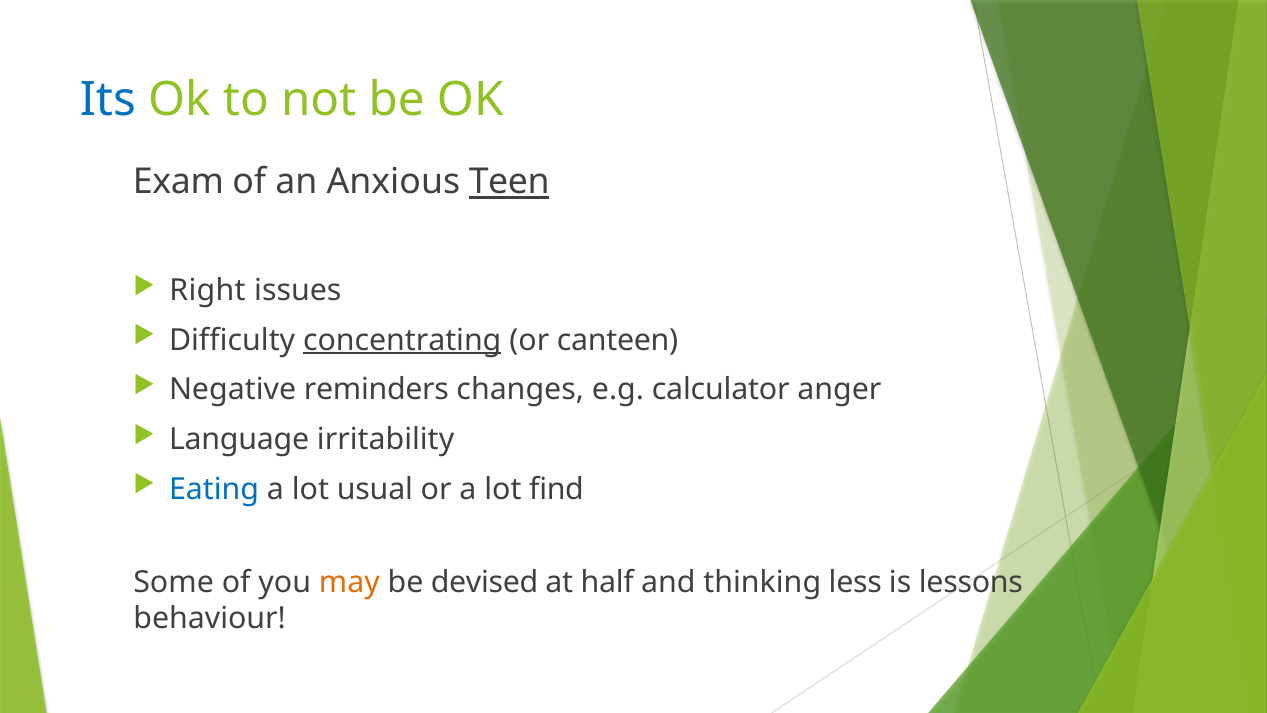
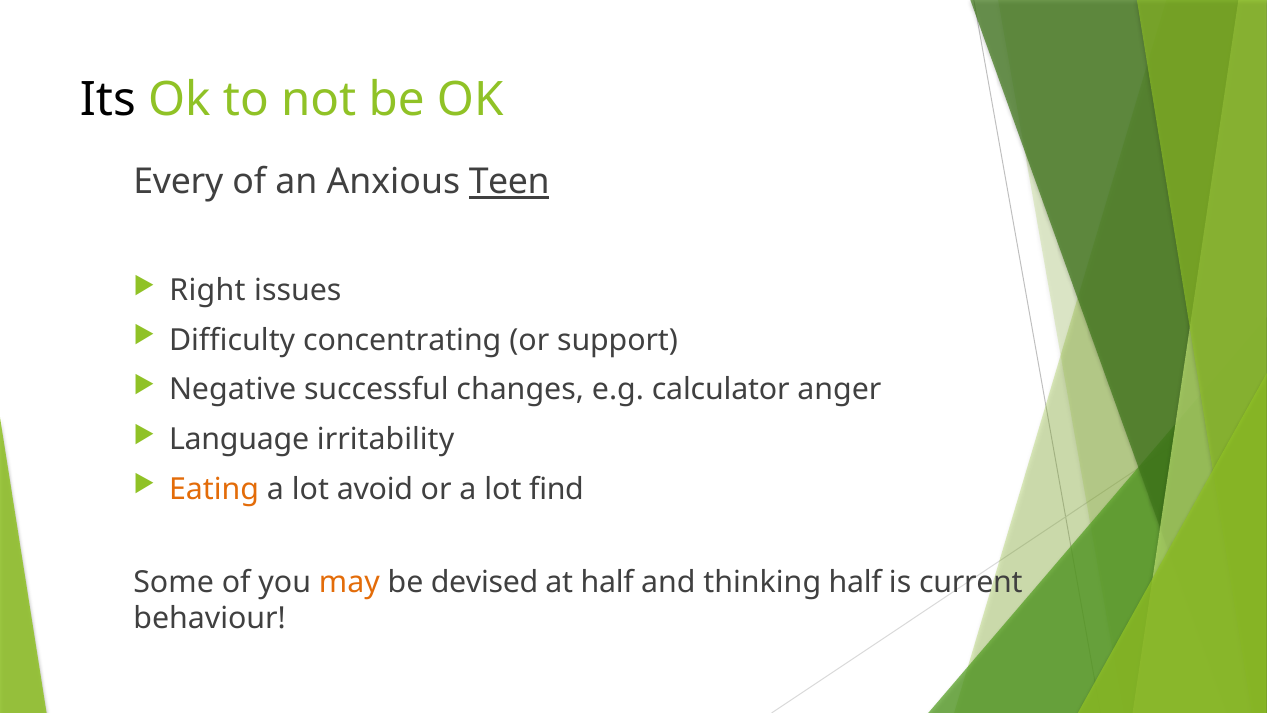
Its colour: blue -> black
Exam: Exam -> Every
concentrating underline: present -> none
canteen: canteen -> support
reminders: reminders -> successful
Eating colour: blue -> orange
usual: usual -> avoid
thinking less: less -> half
lessons: lessons -> current
